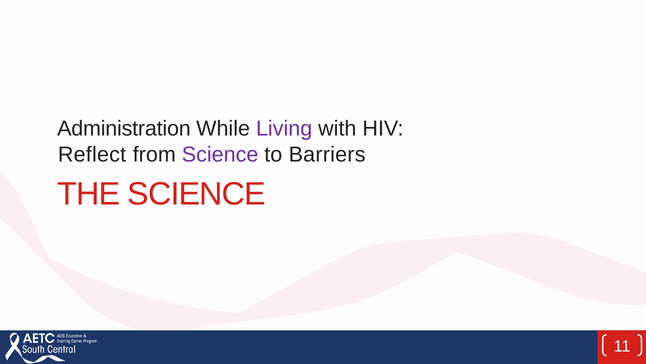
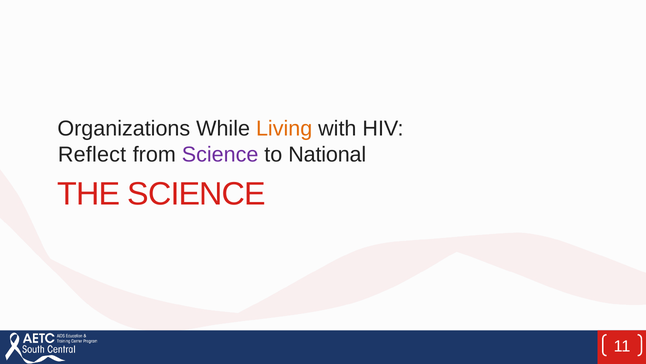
Administration: Administration -> Organizations
Living colour: purple -> orange
Barriers: Barriers -> National
